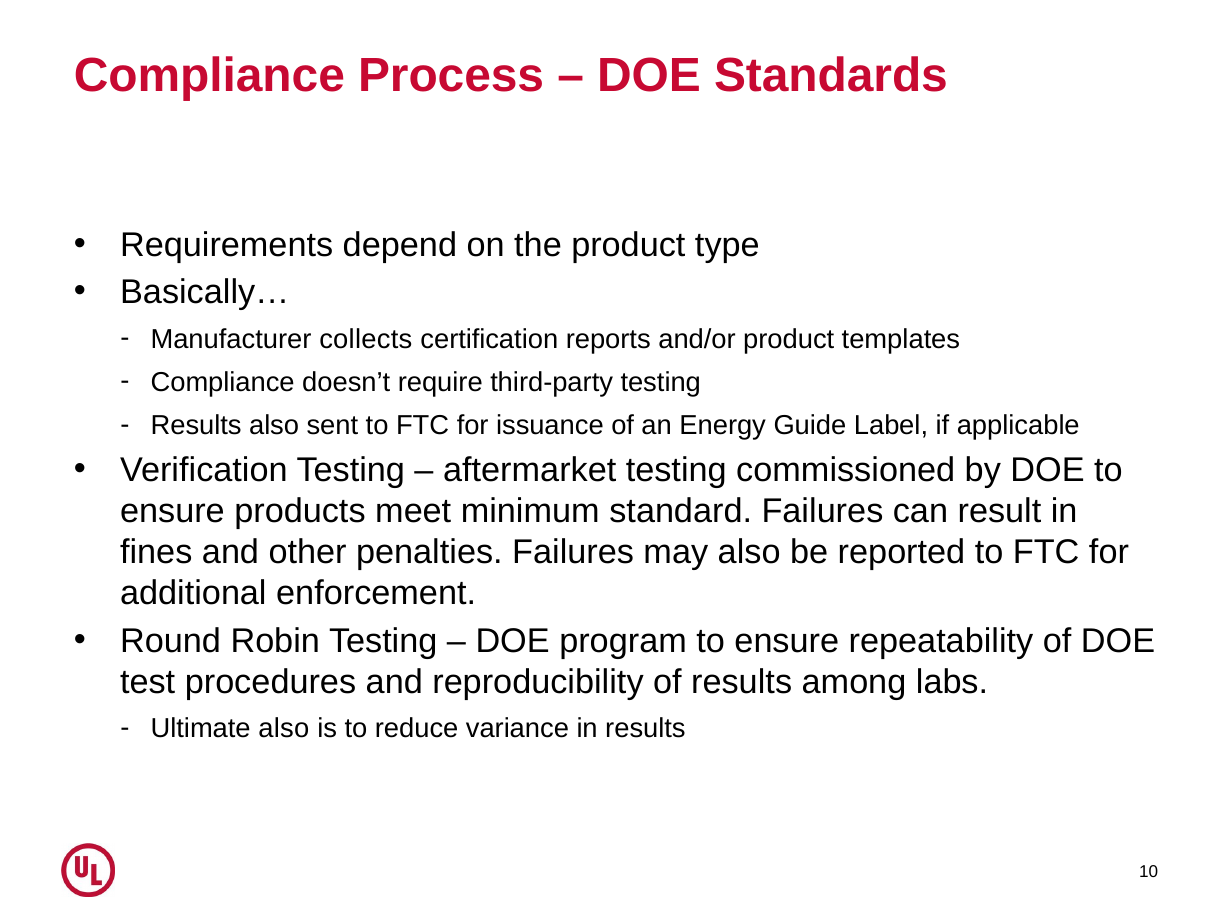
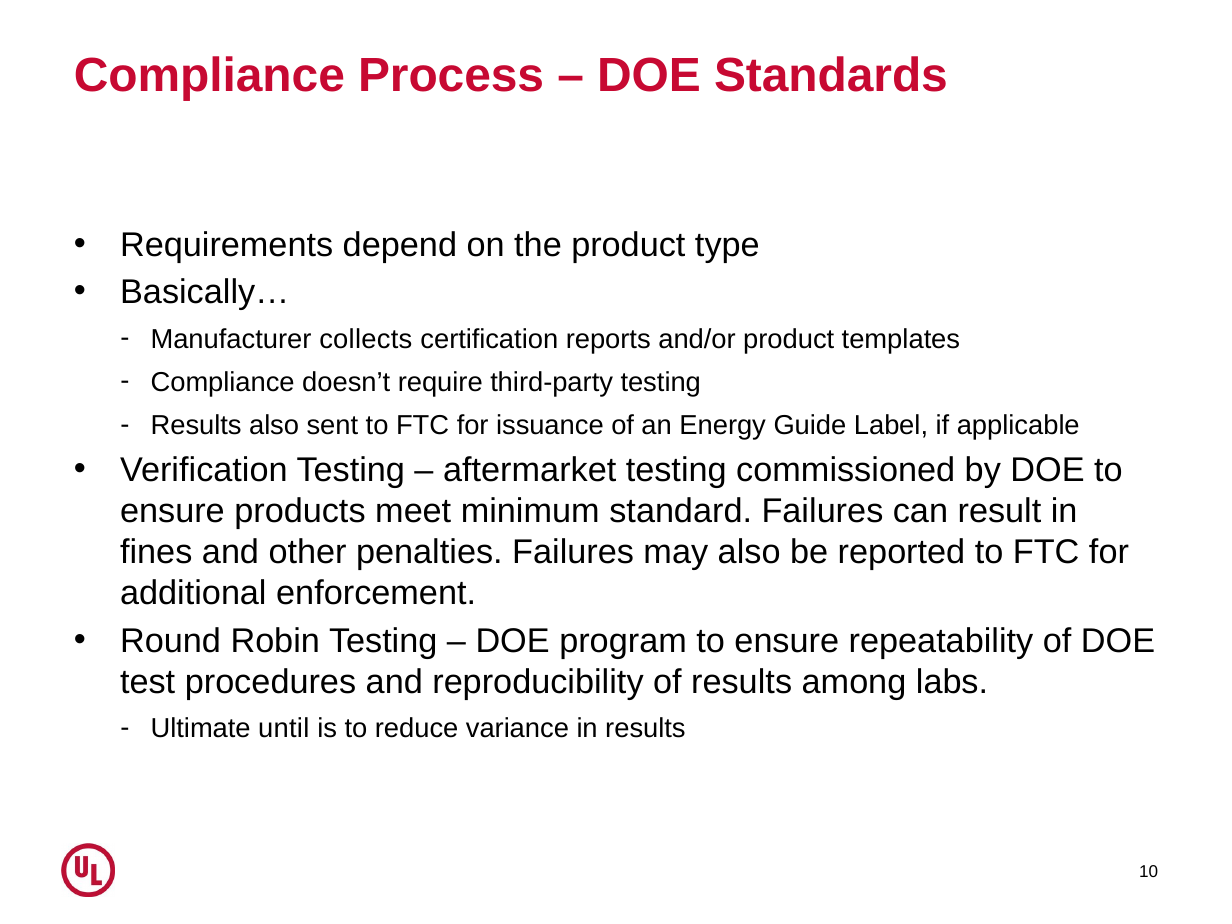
Ultimate also: also -> until
